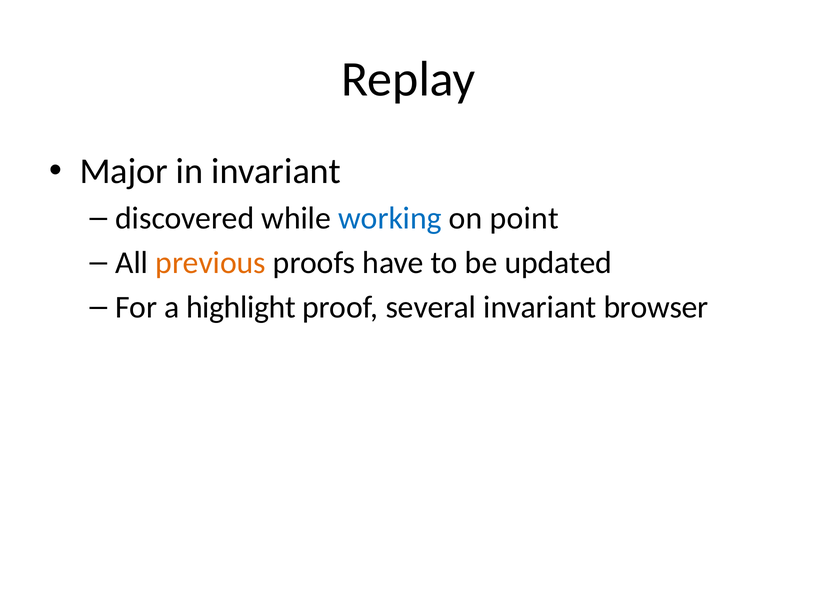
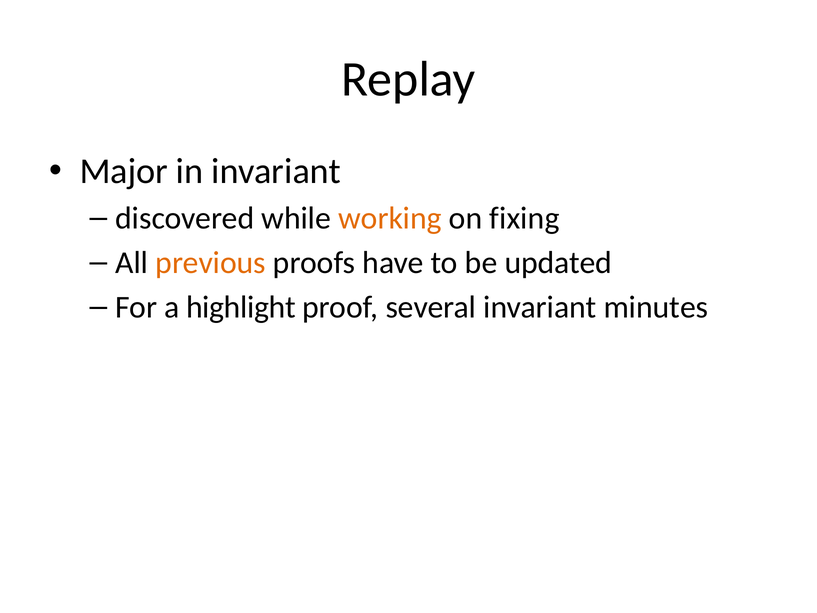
working colour: blue -> orange
point: point -> fixing
browser: browser -> minutes
